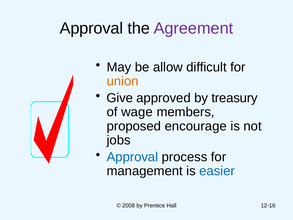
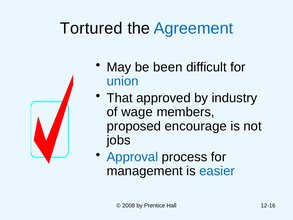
Approval at (91, 28): Approval -> Tortured
Agreement colour: purple -> blue
allow: allow -> been
union colour: orange -> blue
Give: Give -> That
treasury: treasury -> industry
